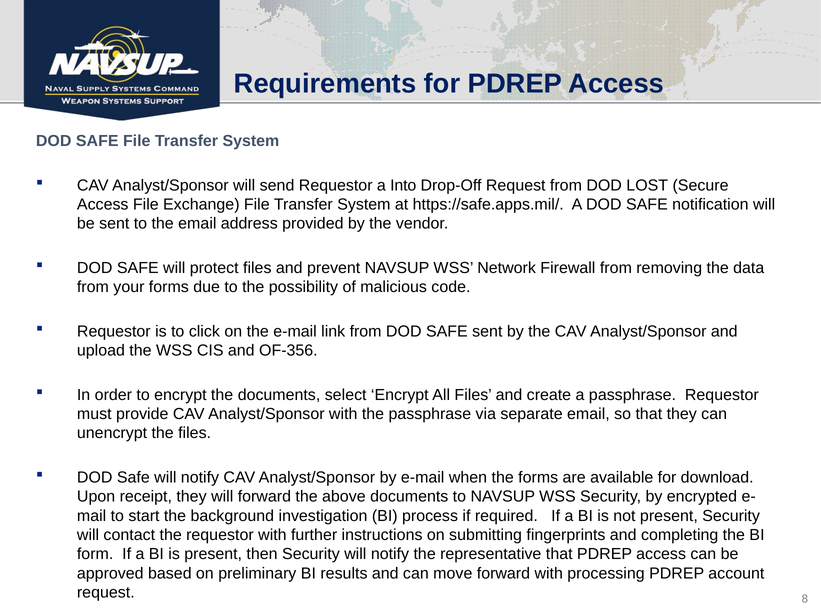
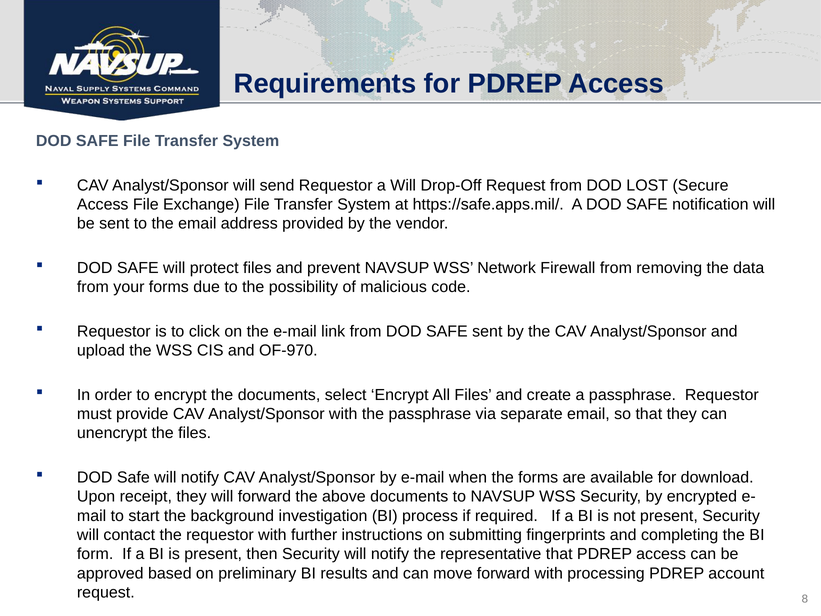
a Into: Into -> Will
OF-356: OF-356 -> OF-970
